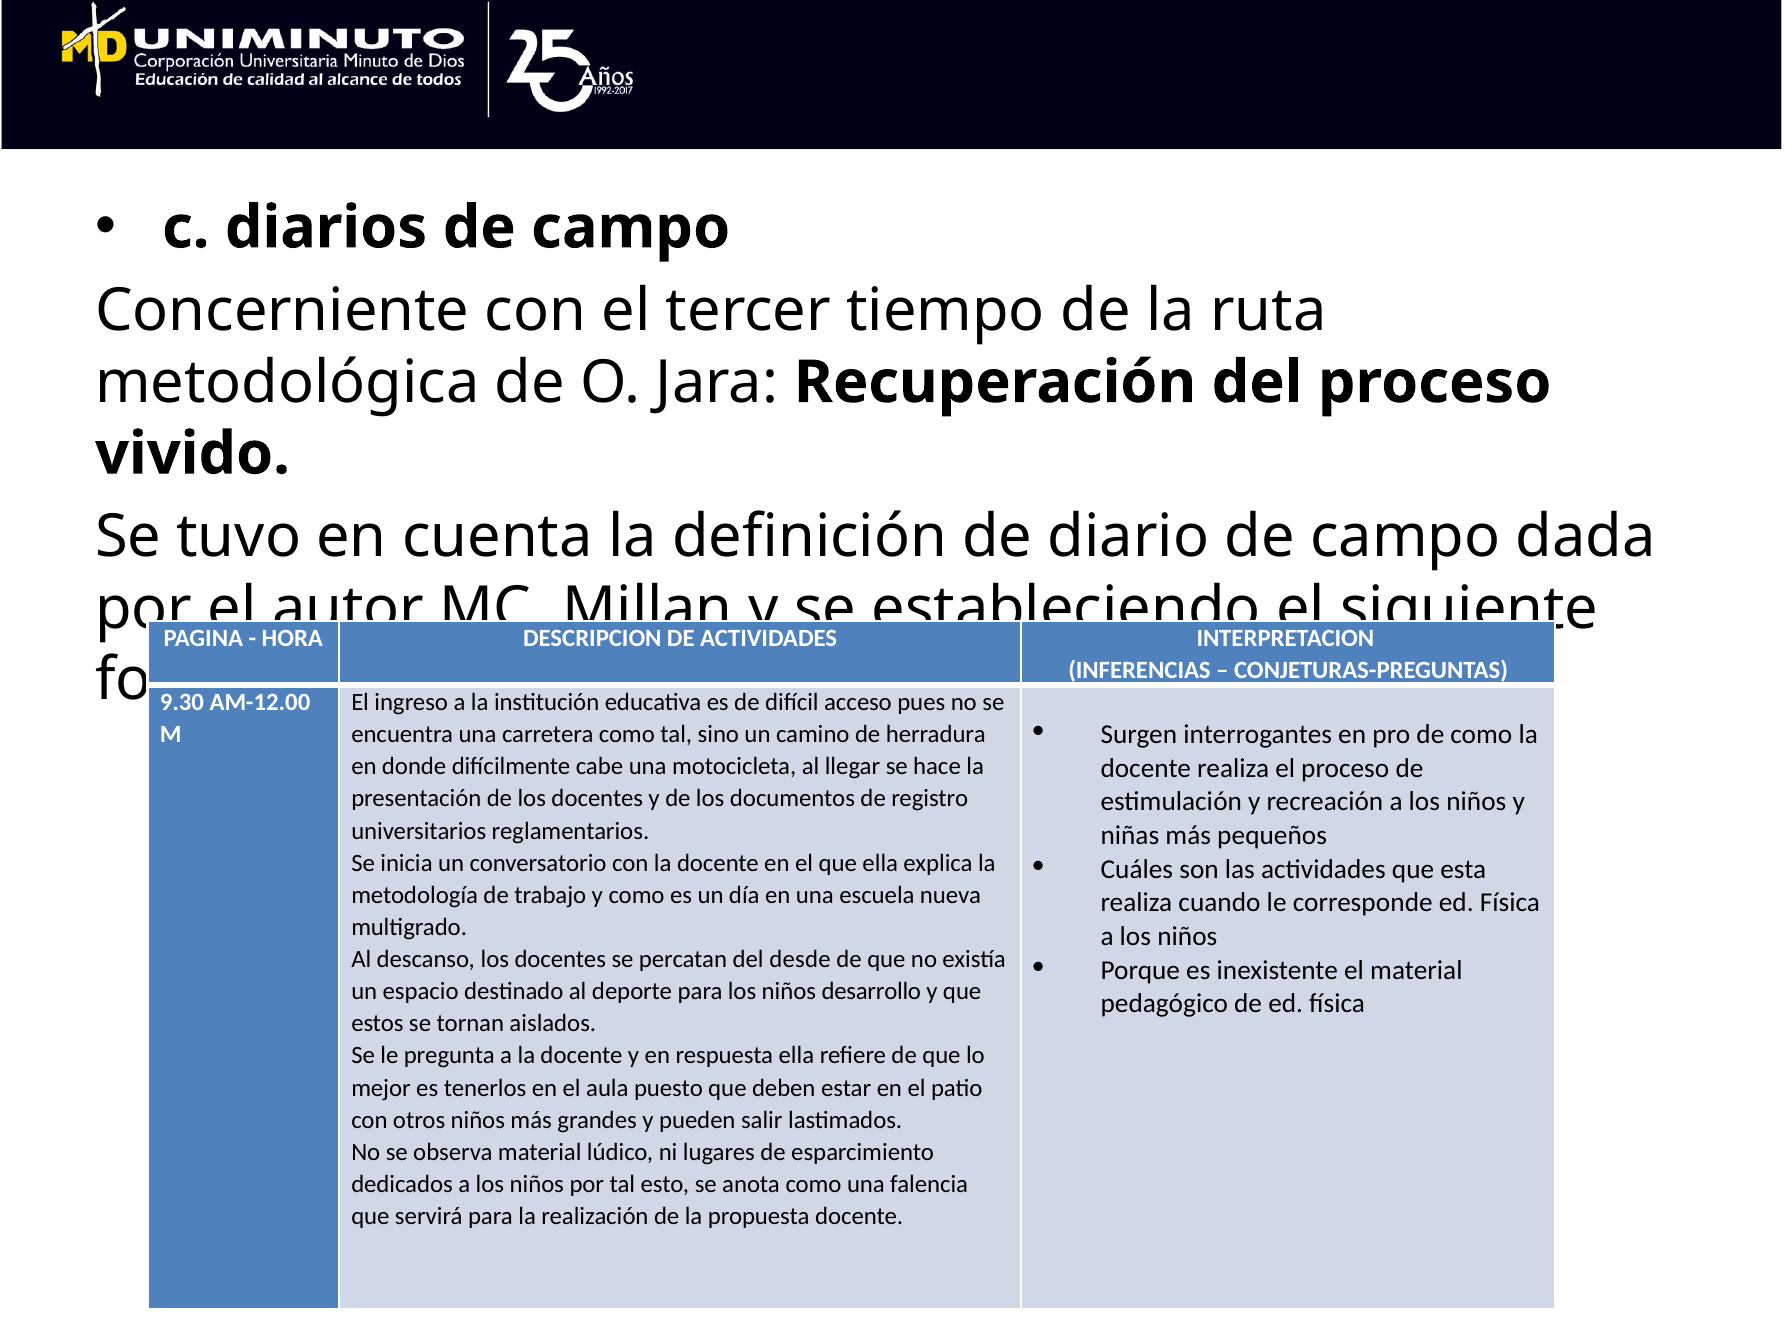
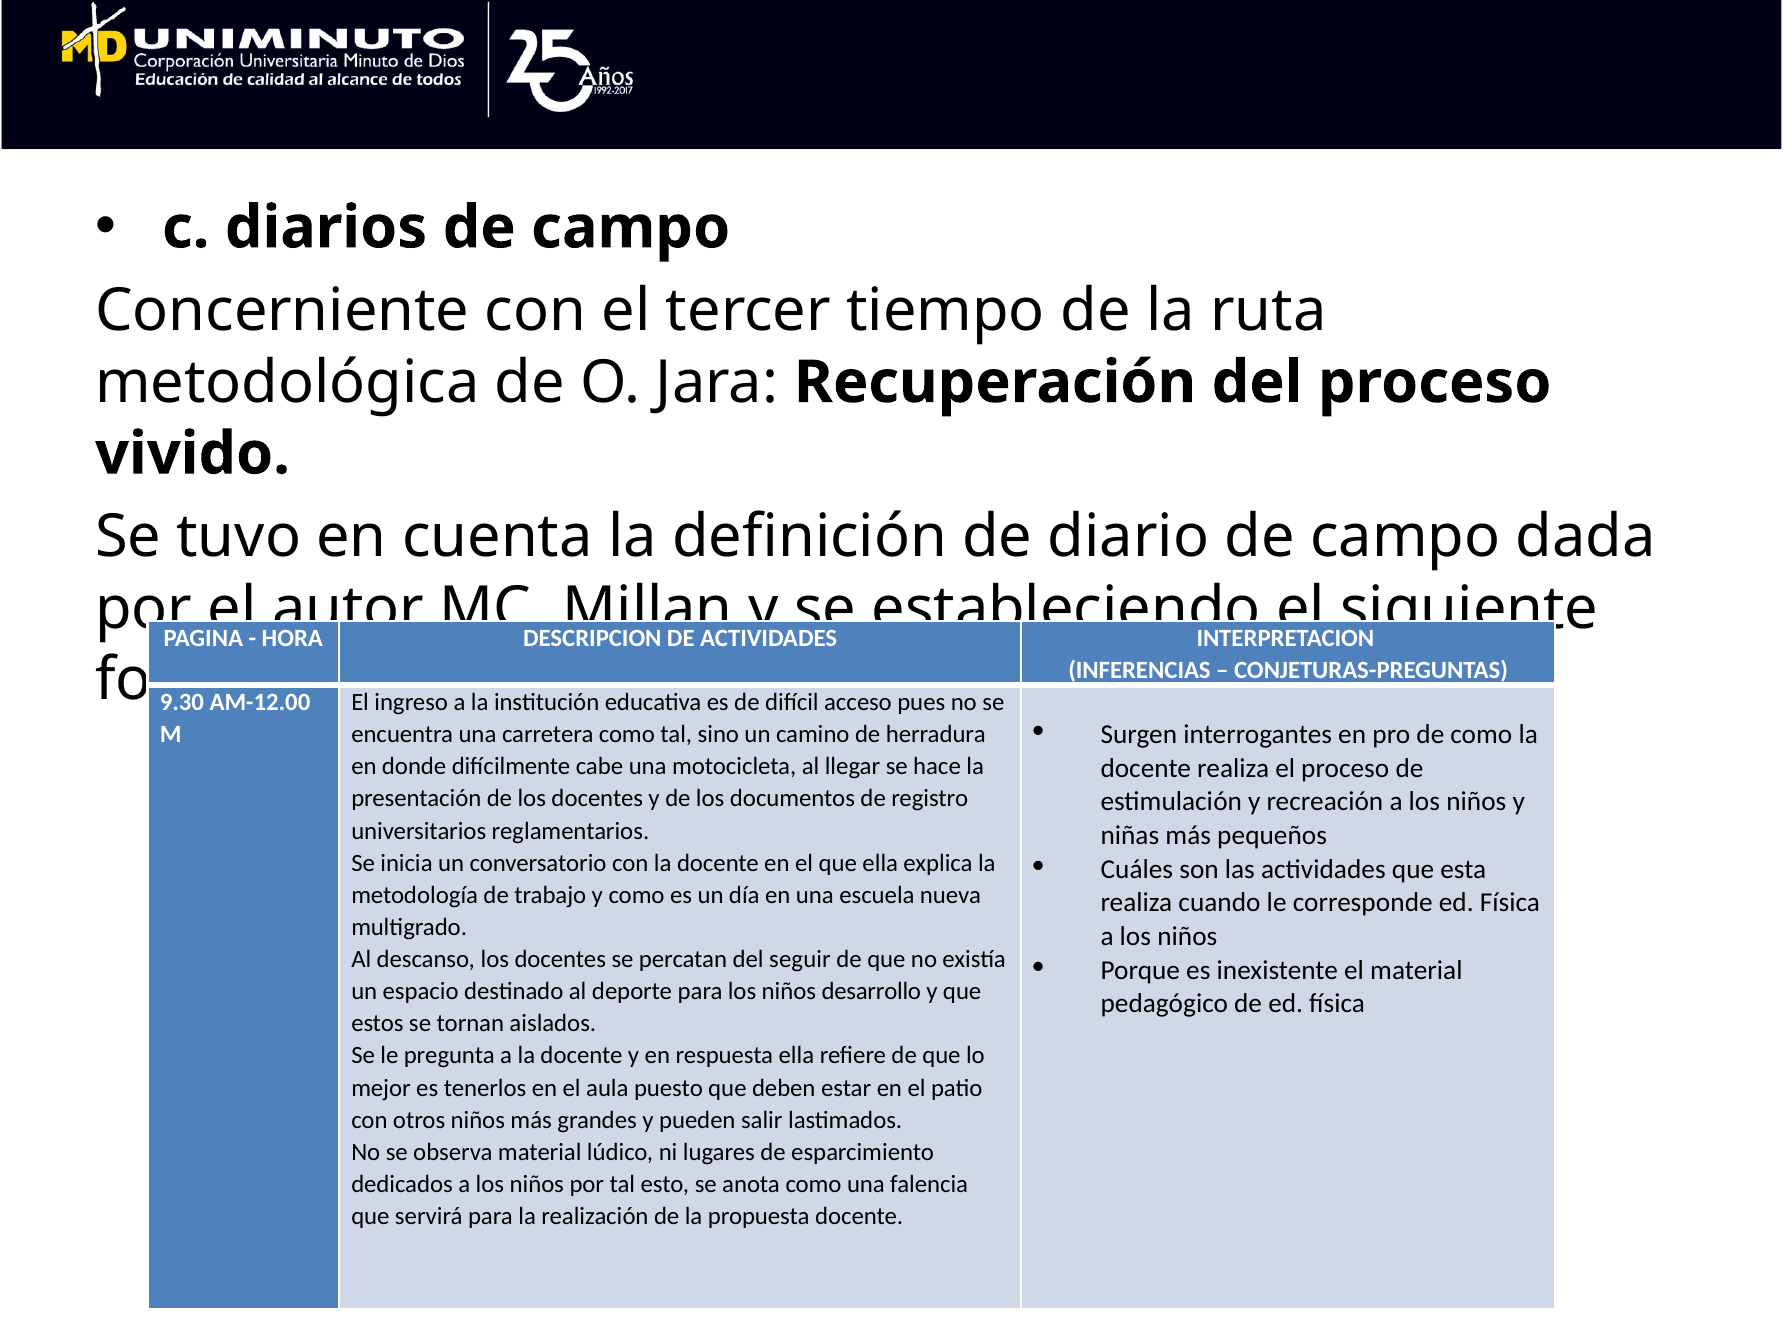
desde: desde -> seguir
